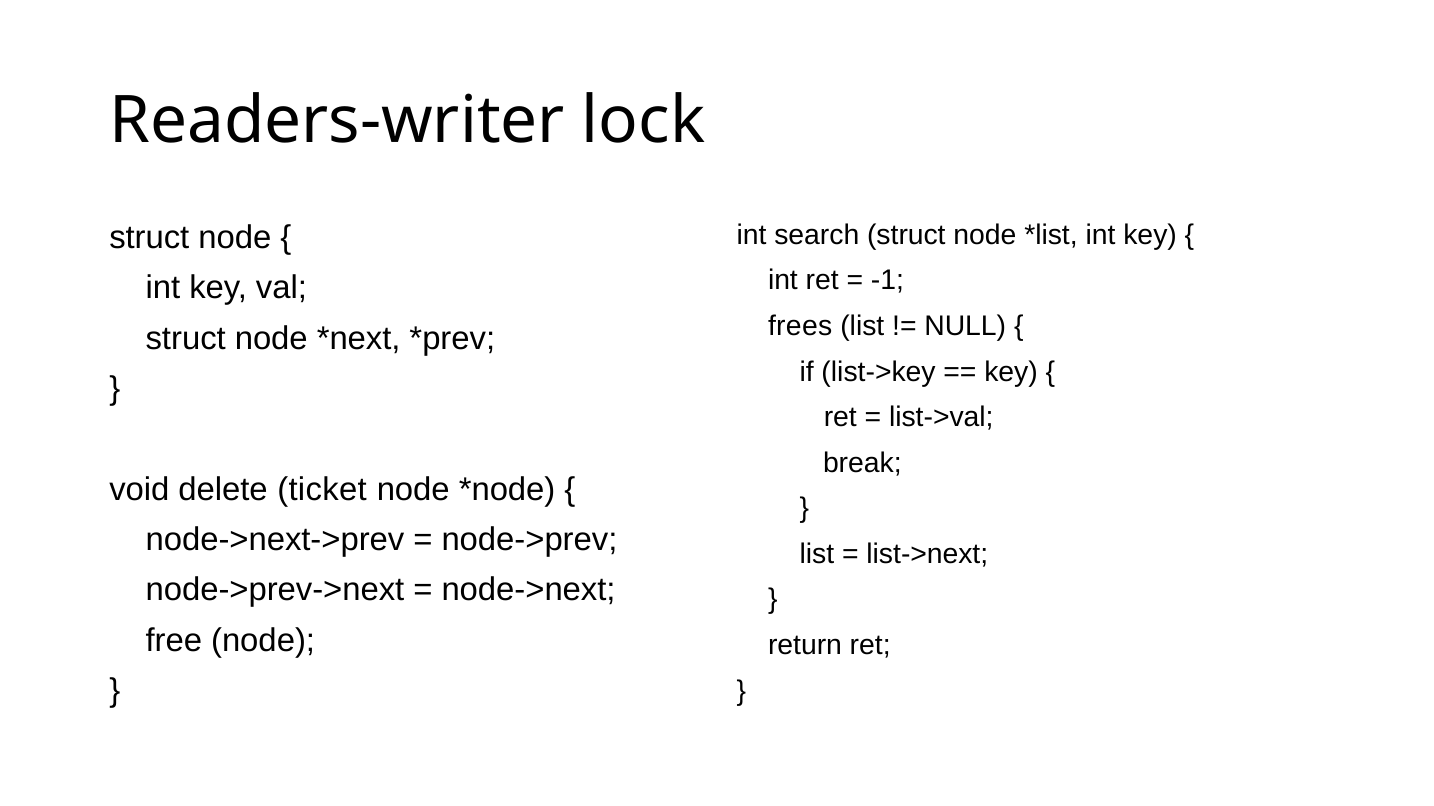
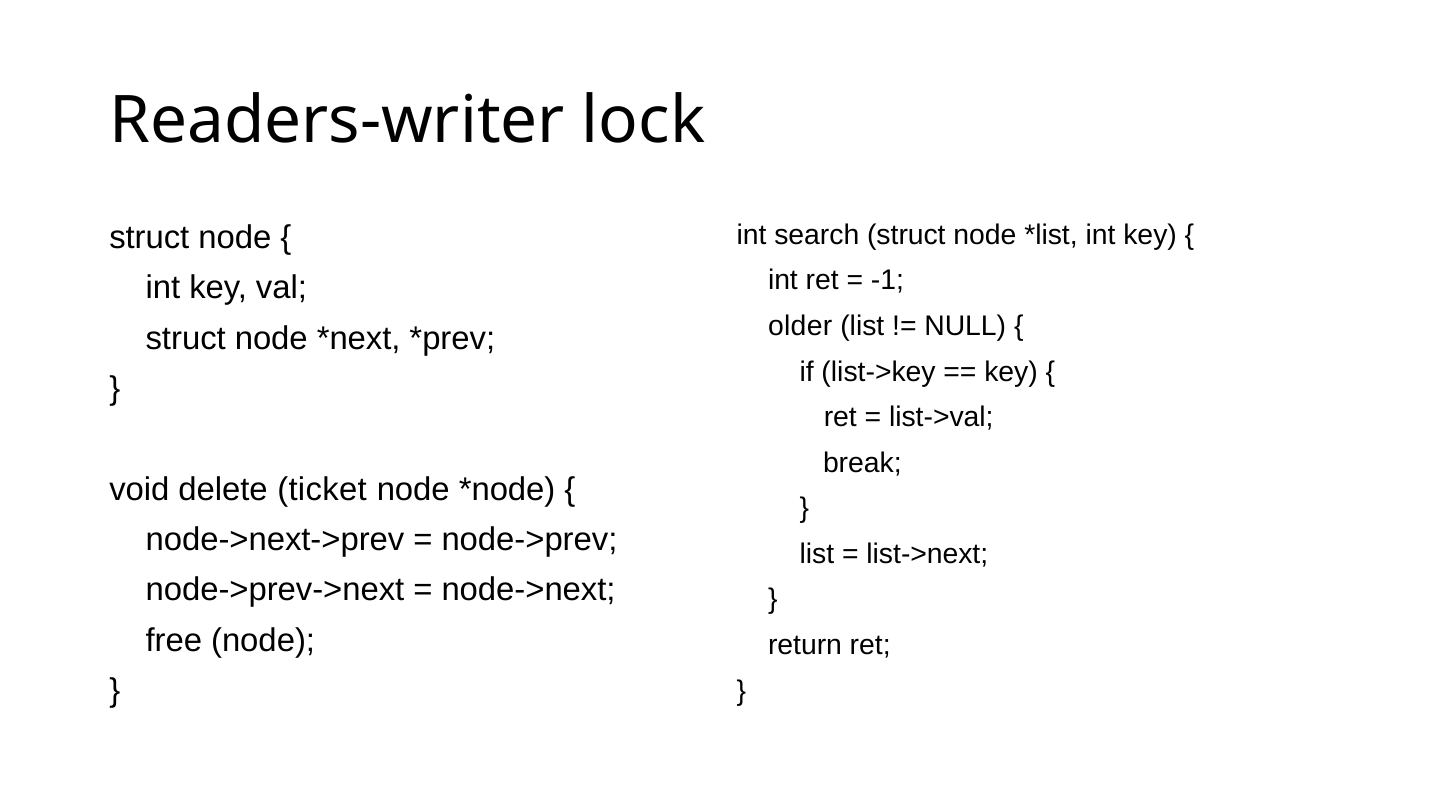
frees: frees -> older
